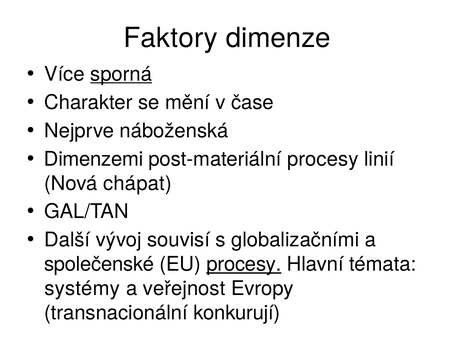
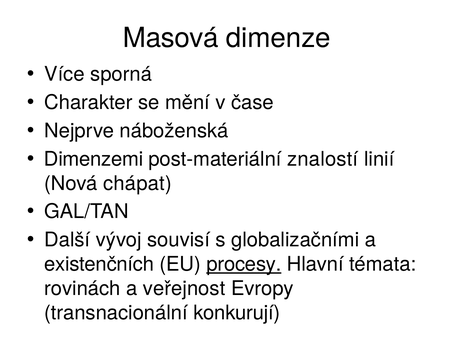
Faktory: Faktory -> Masová
sporná underline: present -> none
post-materiální procesy: procesy -> znalostí
společenské: společenské -> existenčních
systémy: systémy -> rovinách
